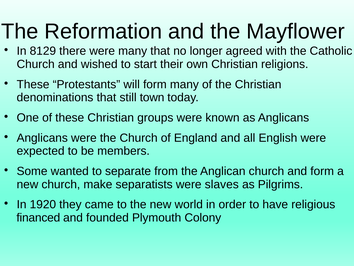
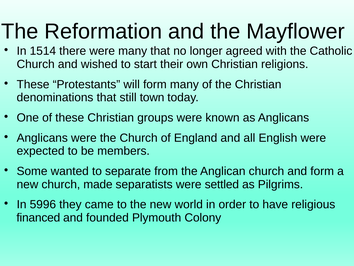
8129: 8129 -> 1514
make: make -> made
slaves: slaves -> settled
1920: 1920 -> 5996
